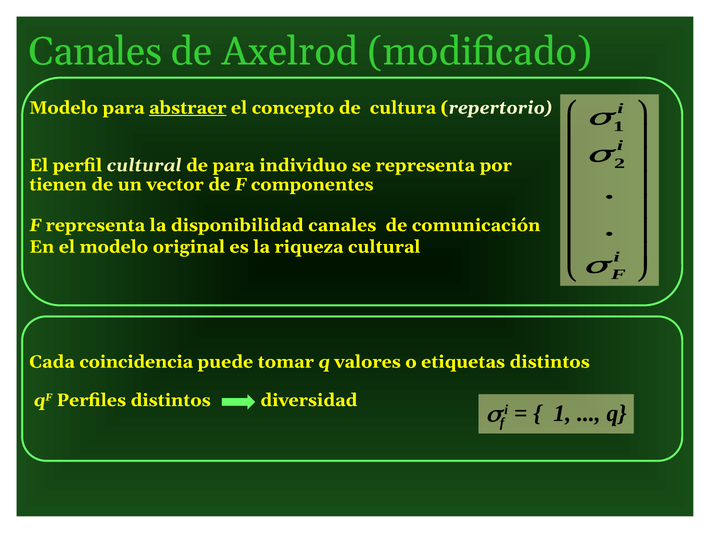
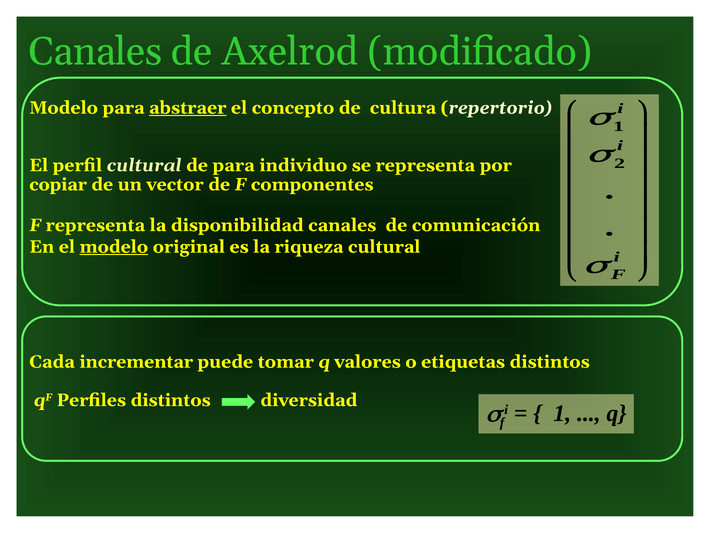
tienen: tienen -> copiar
modelo at (114, 247) underline: none -> present
coincidencia: coincidencia -> incrementar
